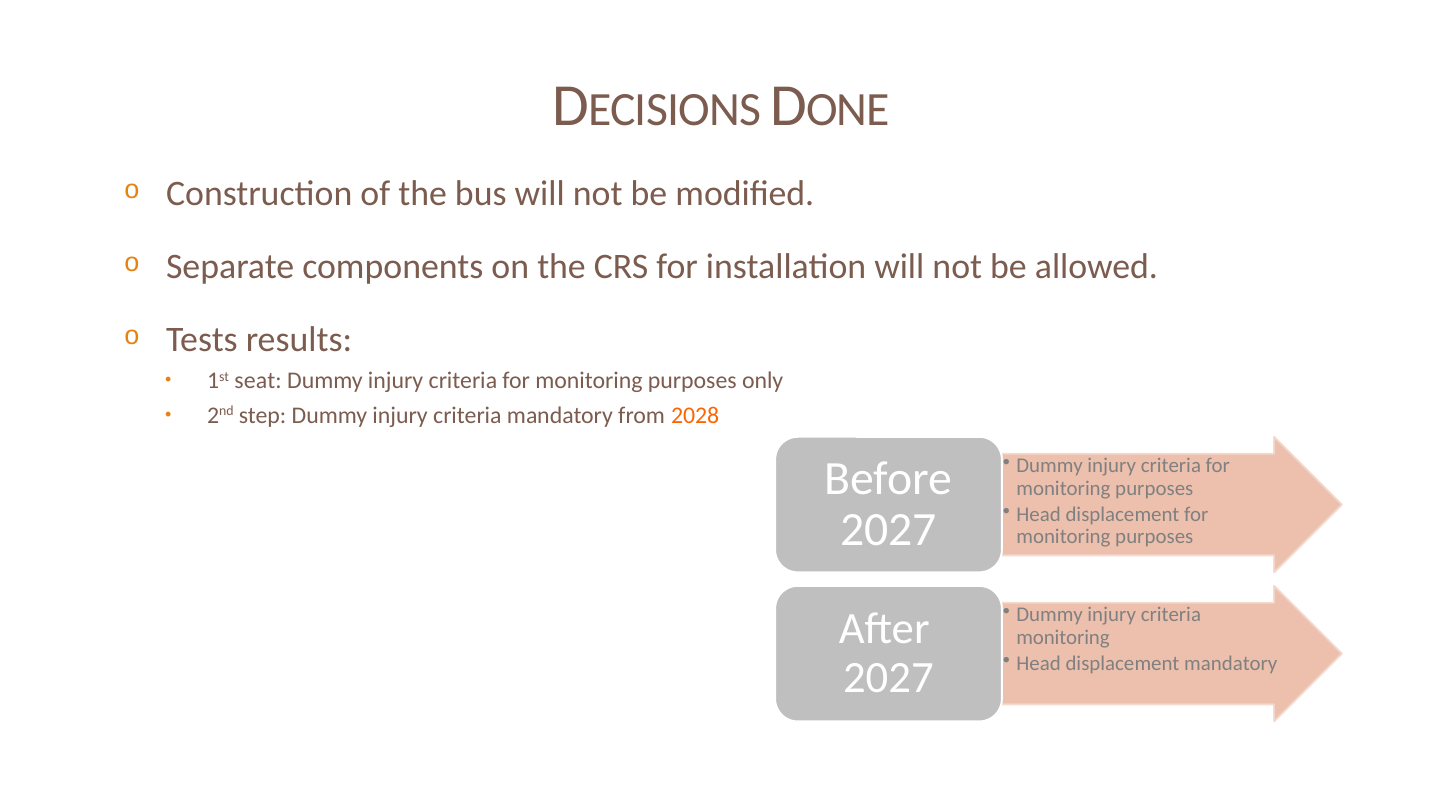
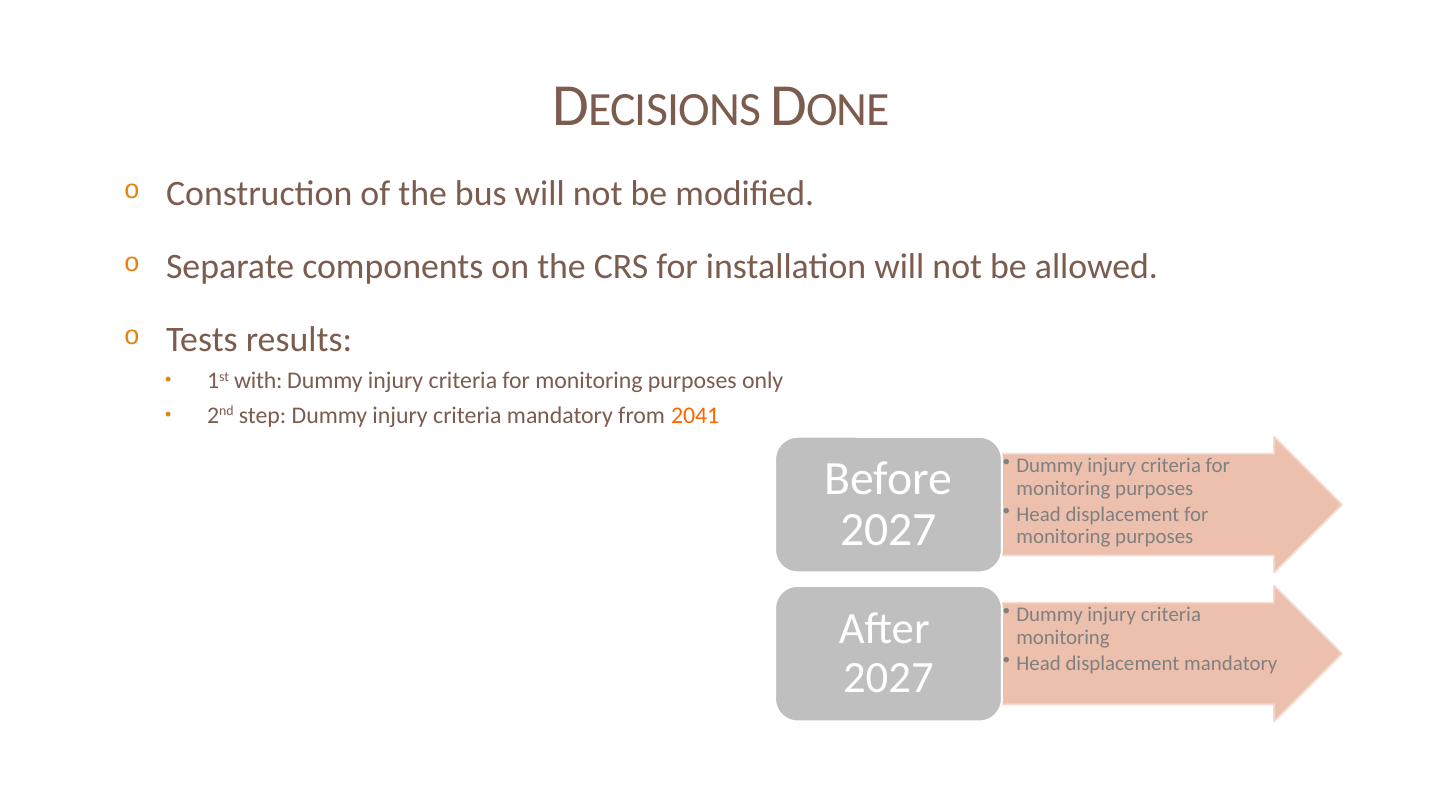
seat: seat -> with
2028: 2028 -> 2041
